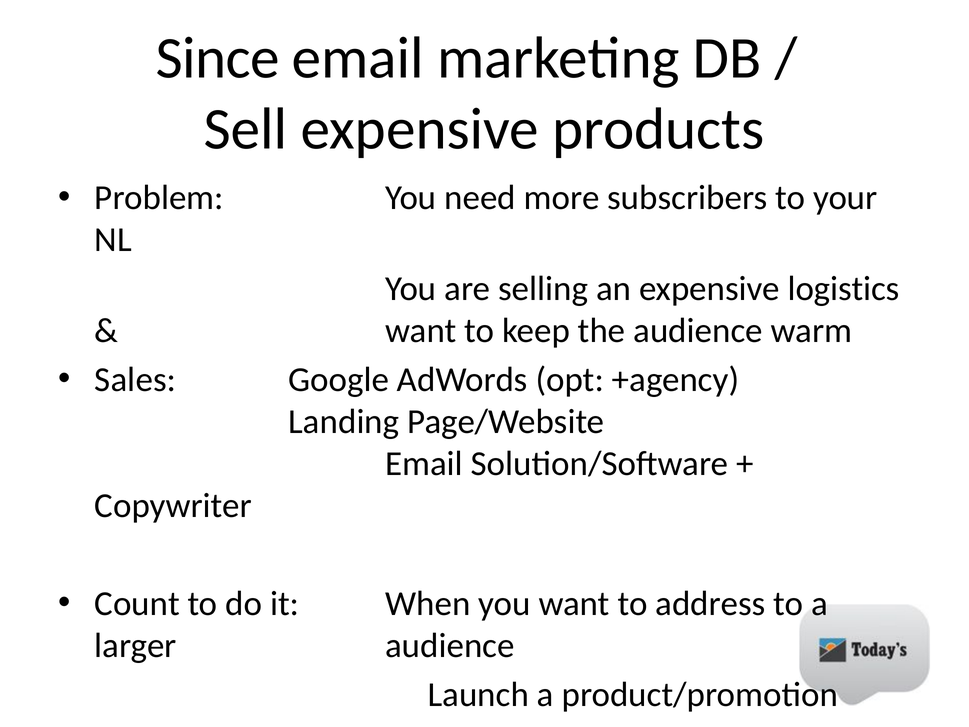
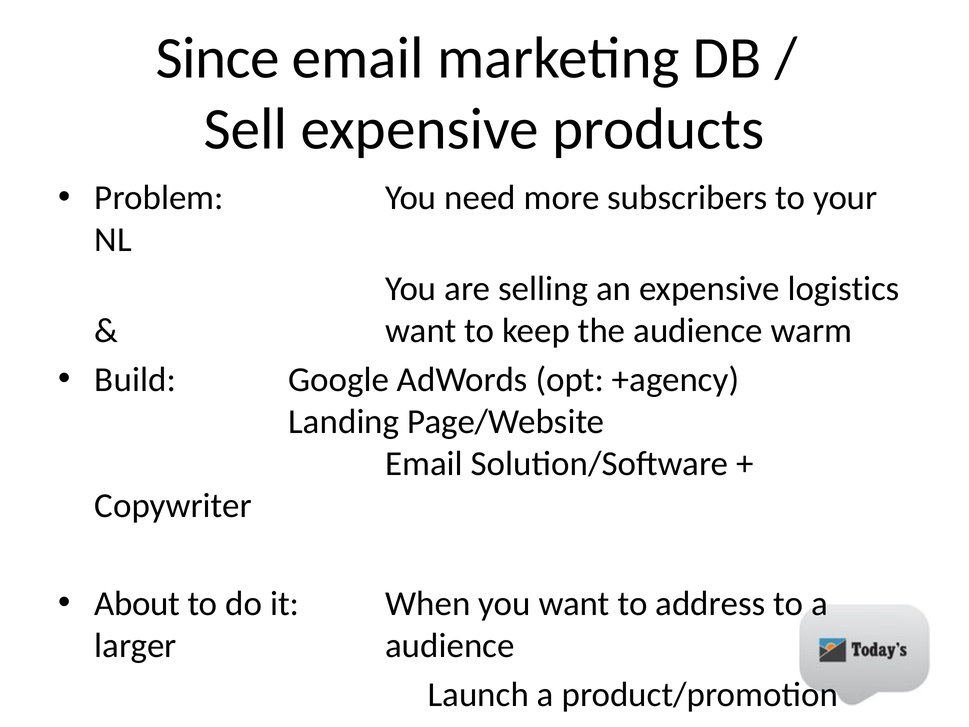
Sales: Sales -> Build
Count: Count -> About
